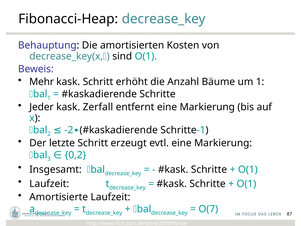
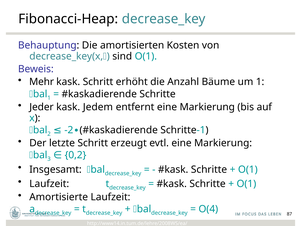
Zerfall: Zerfall -> Jedem
O(7: O(7 -> O(4
